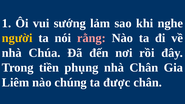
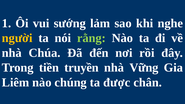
rằng colour: pink -> light green
phụng: phụng -> truyền
nhà Chân: Chân -> Vững
